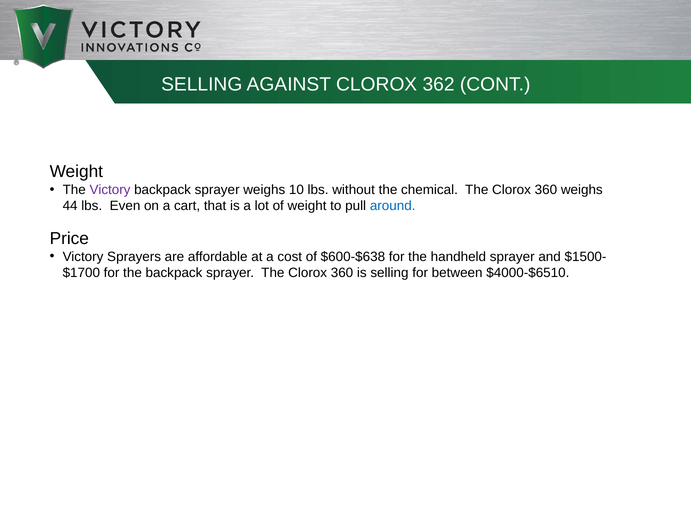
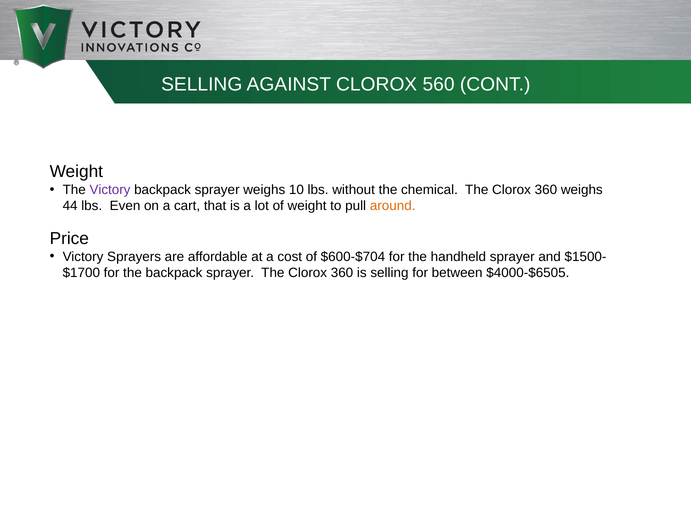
362: 362 -> 560
around colour: blue -> orange
$600-$638: $600-$638 -> $600-$704
$4000-$6510: $4000-$6510 -> $4000-$6505
